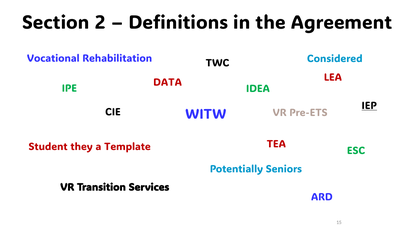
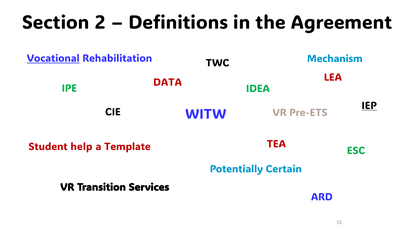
Vocational underline: none -> present
Considered: Considered -> Mechanism
they: they -> help
Seniors: Seniors -> Certain
